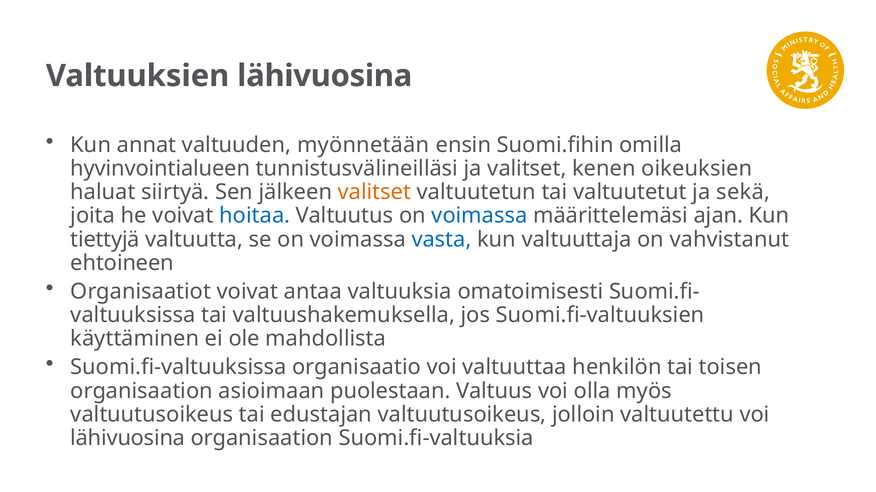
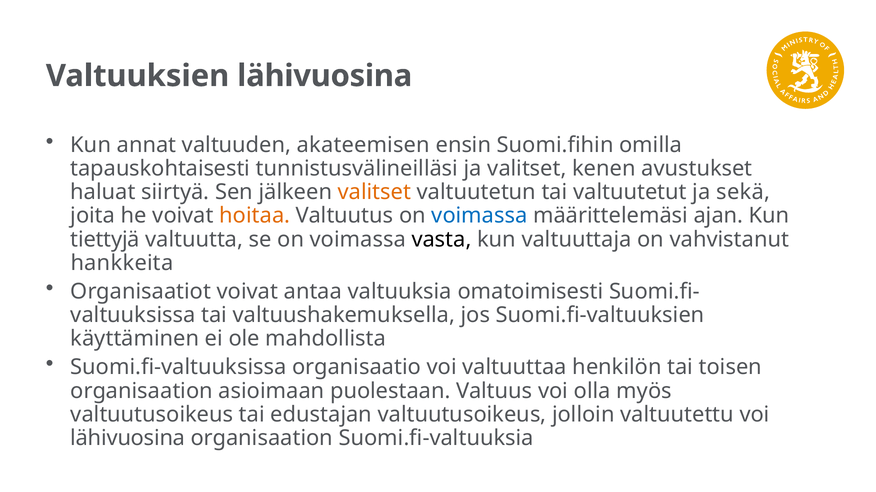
myönnetään: myönnetään -> akateemisen
hyvinvointialueen: hyvinvointialueen -> tapauskohtaisesti
oikeuksien: oikeuksien -> avustukset
hoitaa colour: blue -> orange
vasta colour: blue -> black
ehtoineen: ehtoineen -> hankkeita
